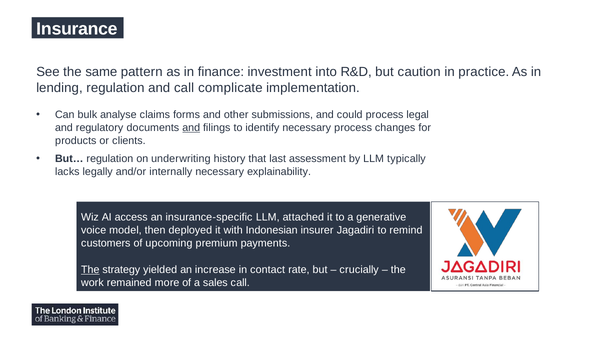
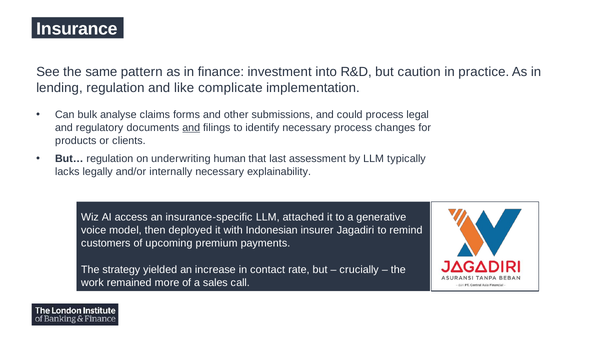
and call: call -> like
history: history -> human
The at (90, 269) underline: present -> none
